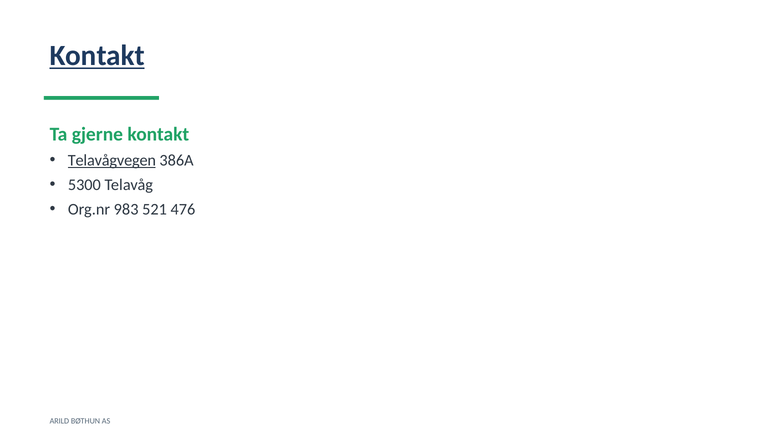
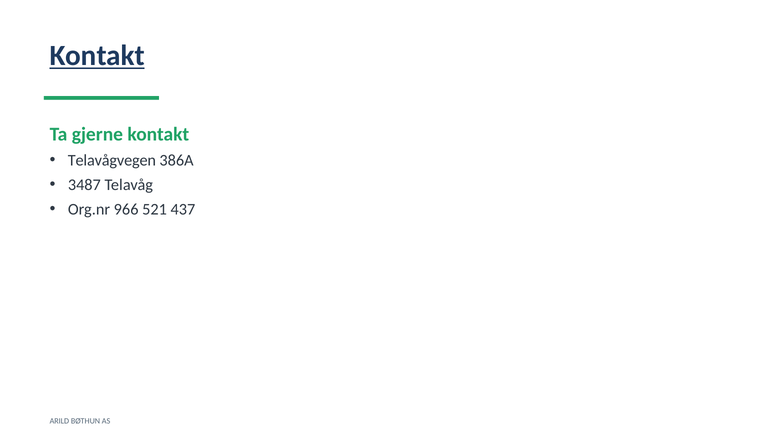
Telavågvegen underline: present -> none
5300: 5300 -> 3487
983: 983 -> 966
476: 476 -> 437
